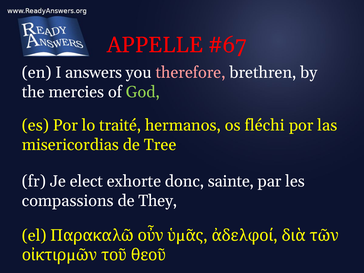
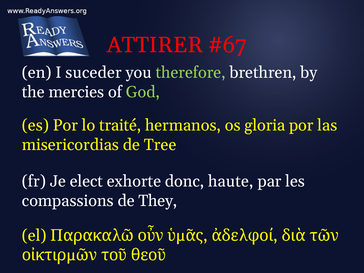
APPELLE: APPELLE -> ATTIRER
answers: answers -> suceder
therefore colour: pink -> light green
fléchi: fléchi -> gloria
sainte: sainte -> haute
